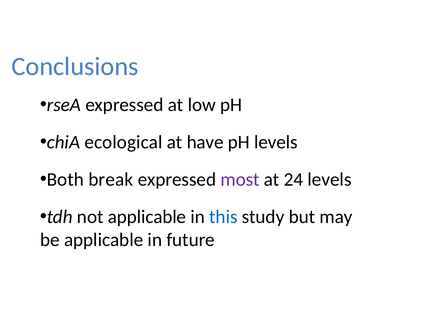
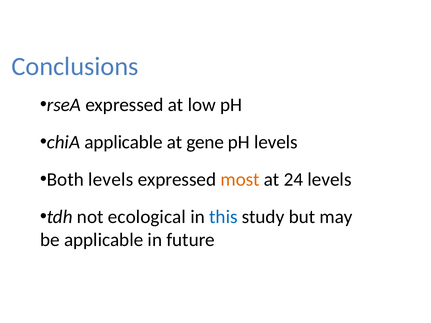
chiA ecological: ecological -> applicable
have: have -> gene
Both break: break -> levels
most colour: purple -> orange
not applicable: applicable -> ecological
